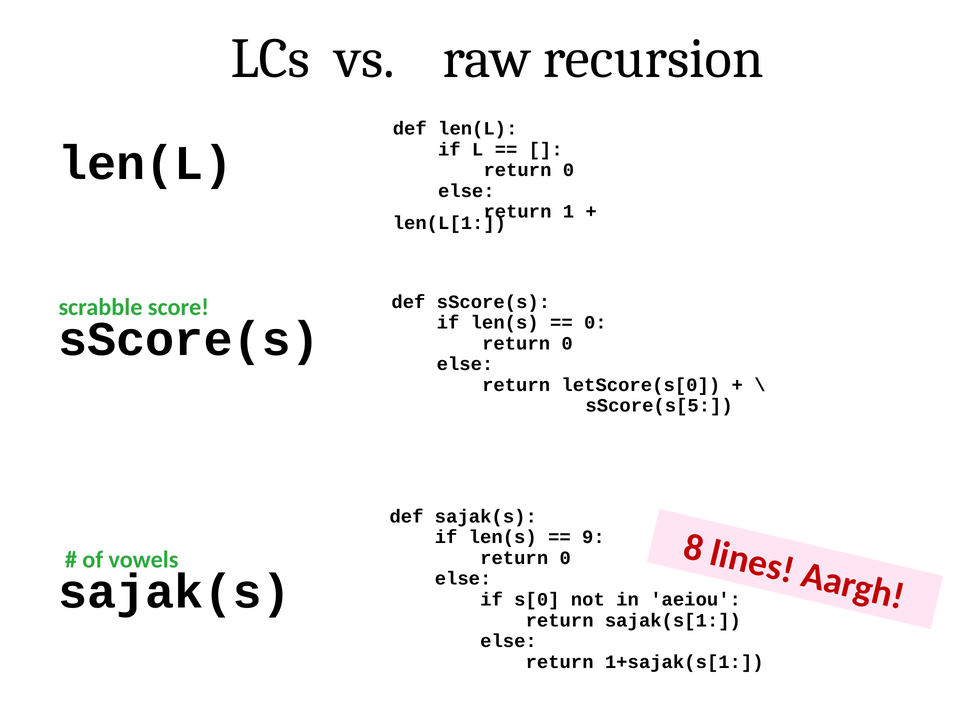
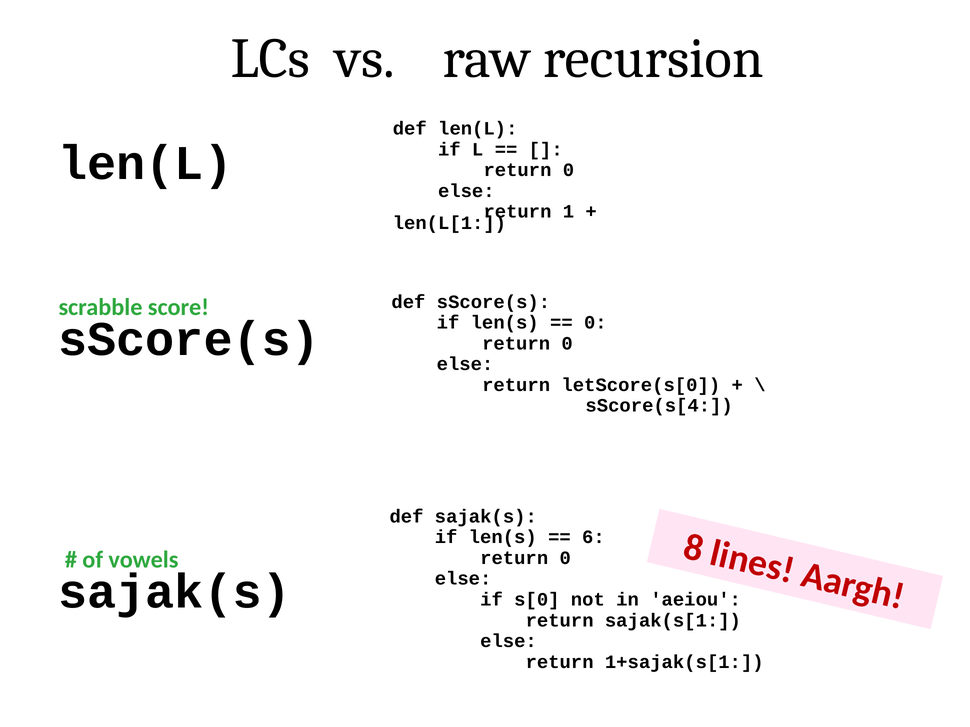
sScore(s[5: sScore(s[5 -> sScore(s[4
9: 9 -> 6
